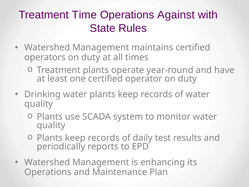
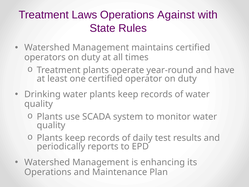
Time: Time -> Laws
